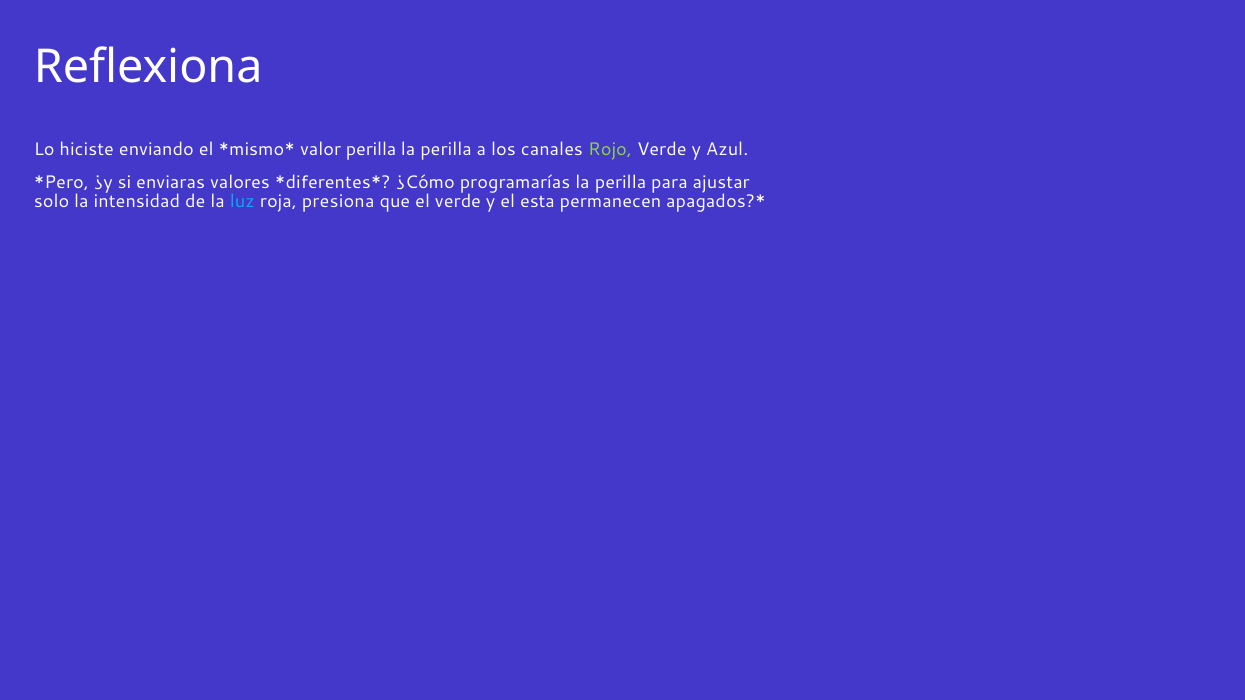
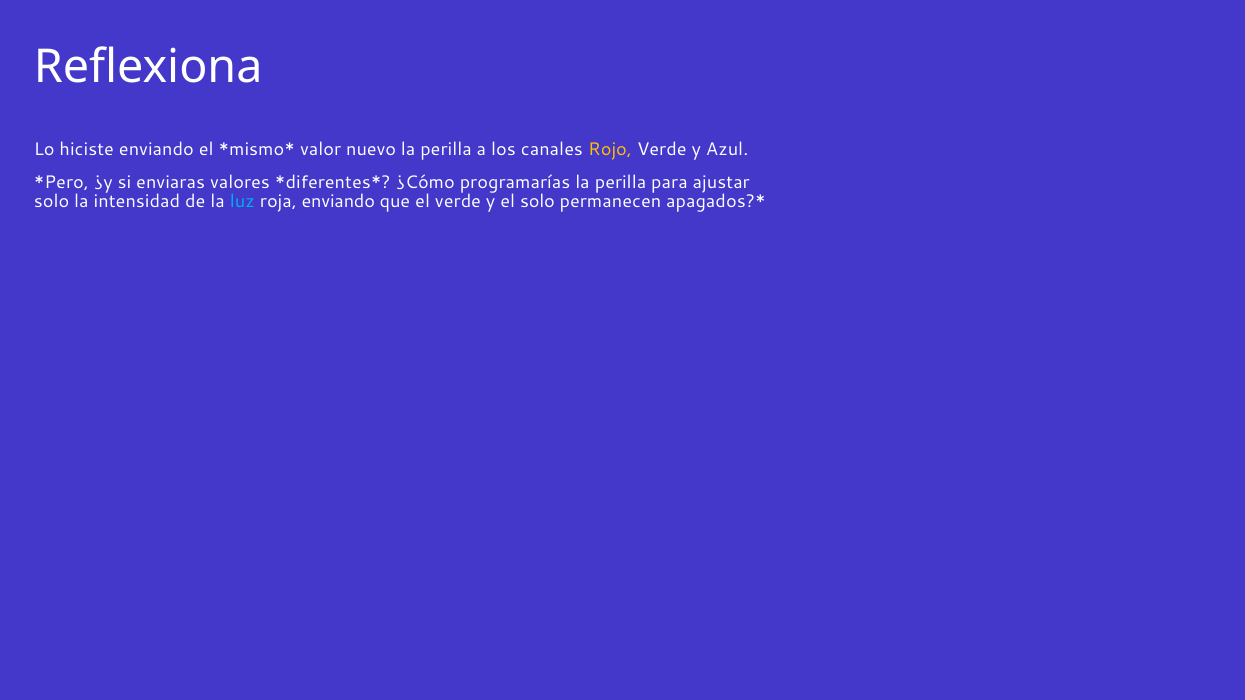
valor perilla: perilla -> nuevo
Rojo colour: light green -> yellow
roja presiona: presiona -> enviando
el esta: esta -> solo
